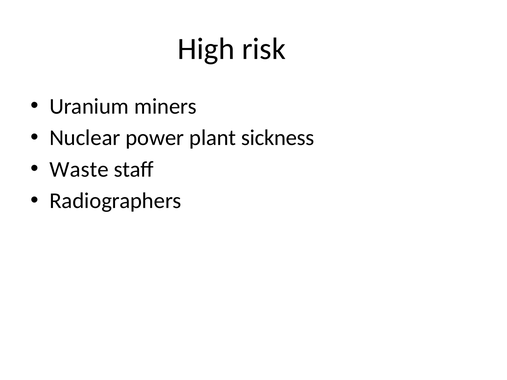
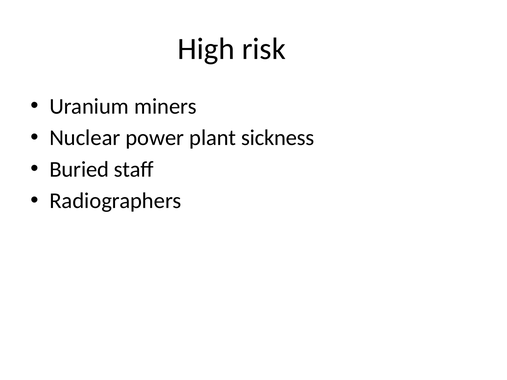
Waste: Waste -> Buried
